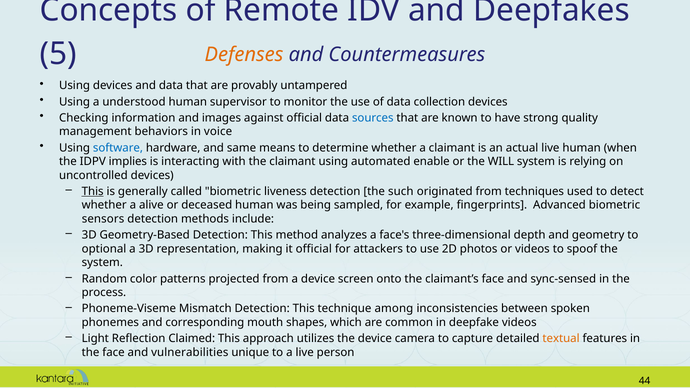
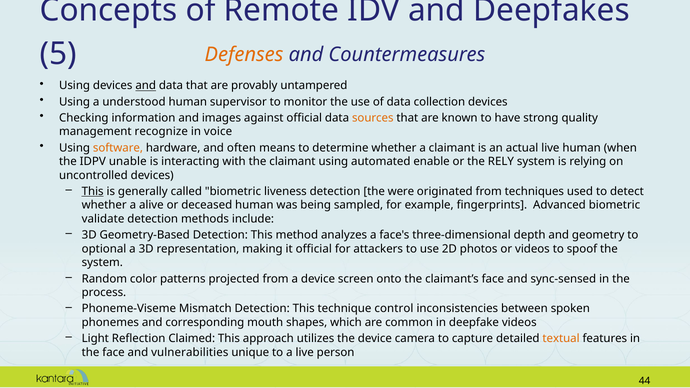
and at (146, 86) underline: none -> present
sources colour: blue -> orange
behaviors: behaviors -> recognize
software colour: blue -> orange
same: same -> often
implies: implies -> unable
WILL: WILL -> RELY
such: such -> were
sensors: sensors -> validate
among: among -> control
